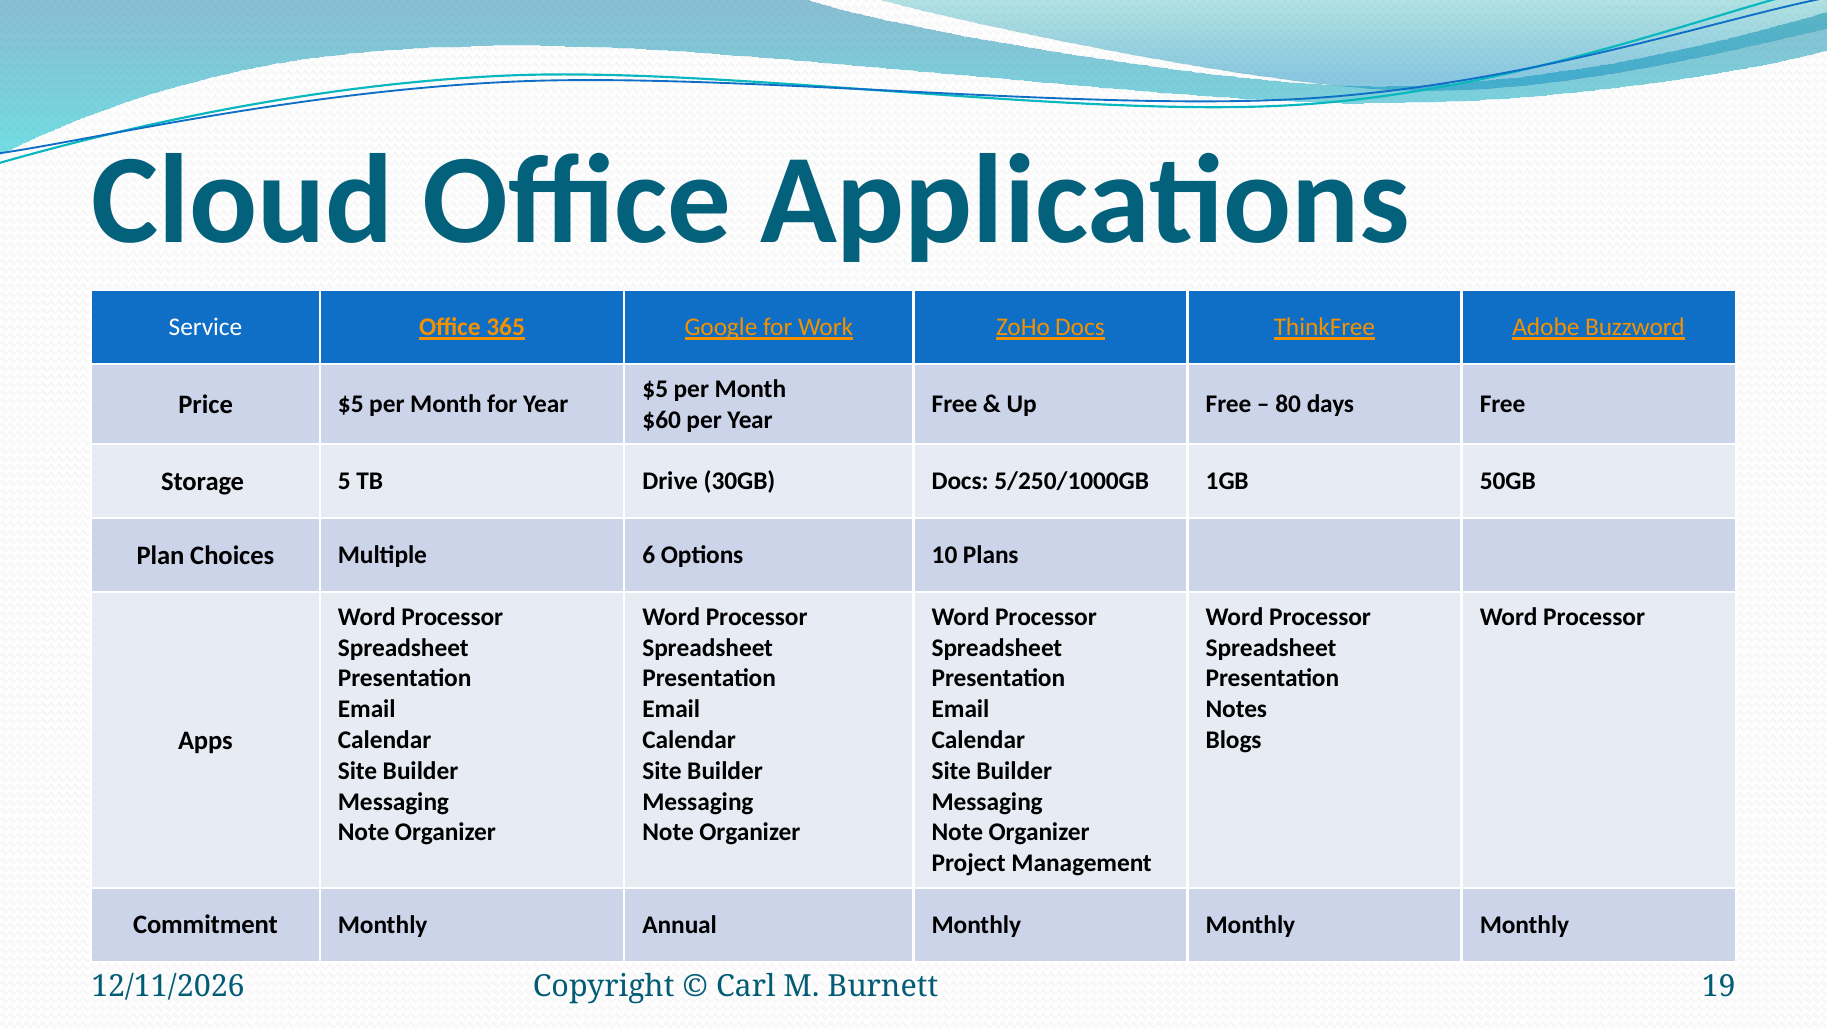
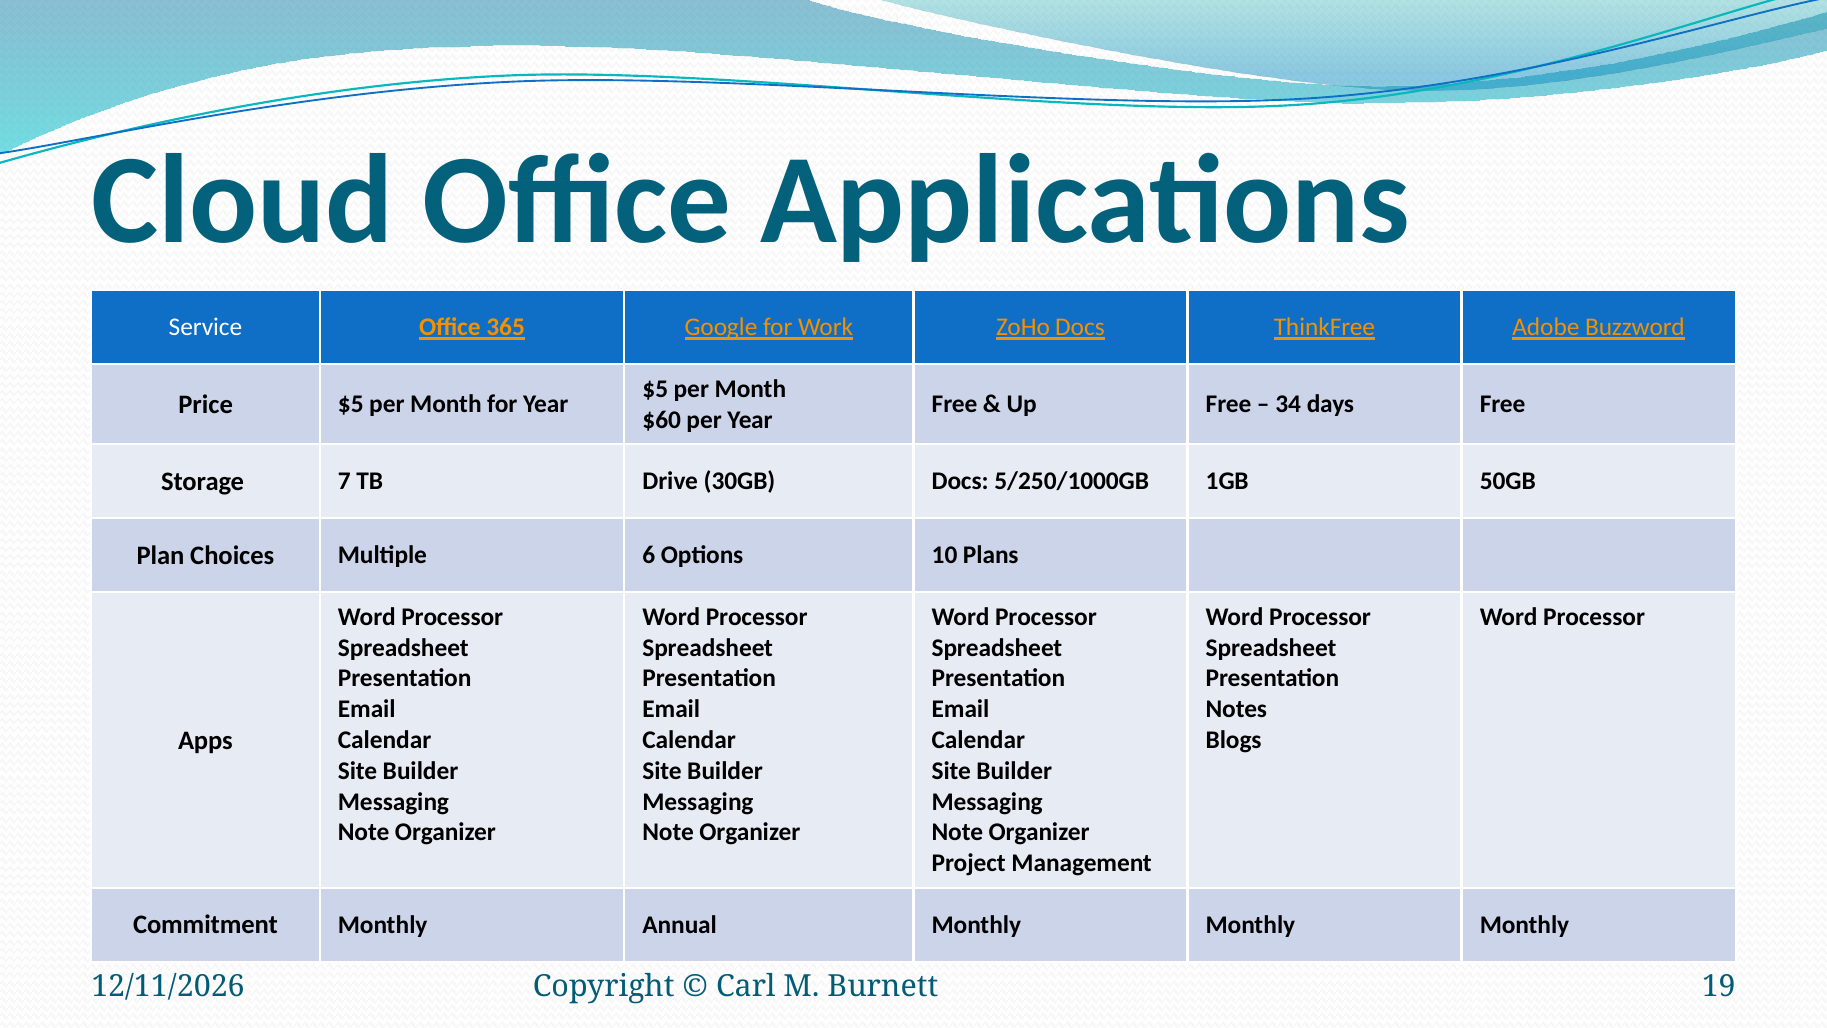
80: 80 -> 34
5: 5 -> 7
